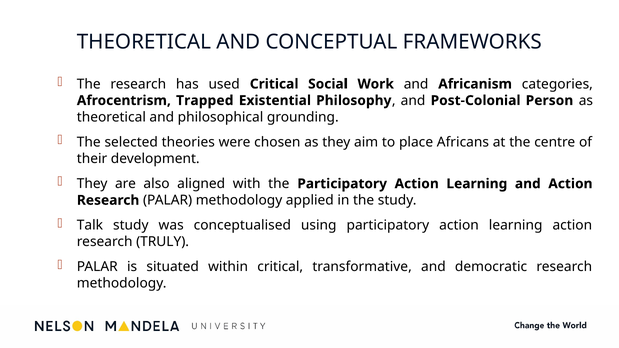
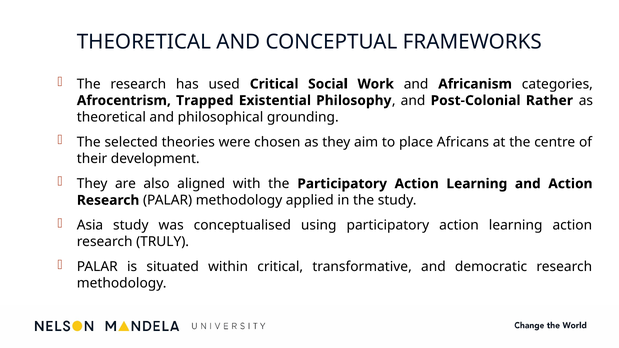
Person: Person -> Rather
Talk: Talk -> Asia
